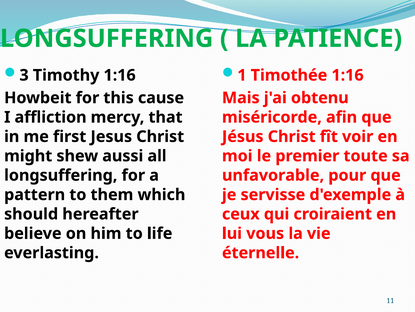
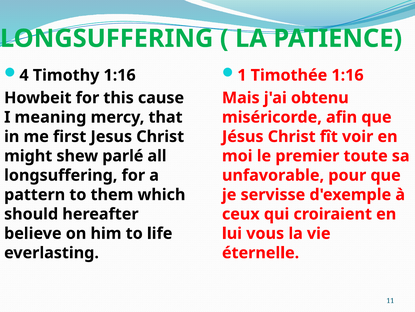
3: 3 -> 4
affliction: affliction -> meaning
aussi: aussi -> parlé
